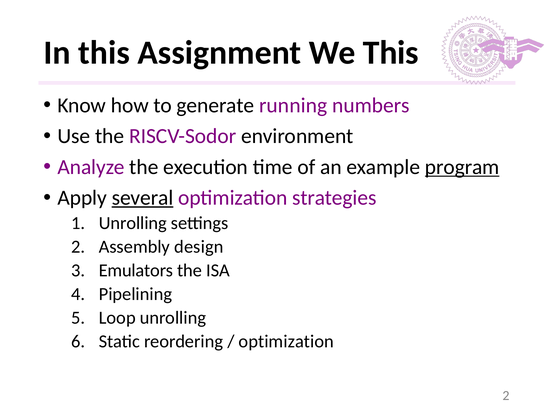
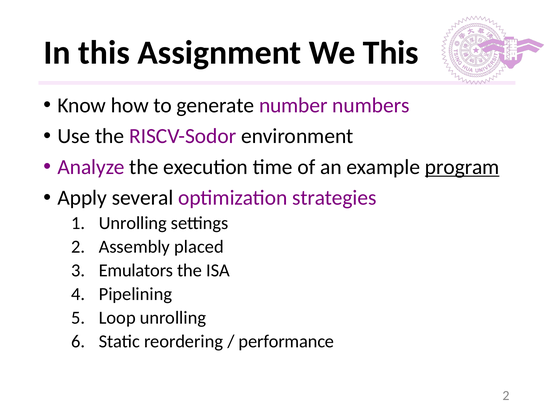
running: running -> number
several underline: present -> none
design: design -> placed
optimization at (286, 342): optimization -> performance
